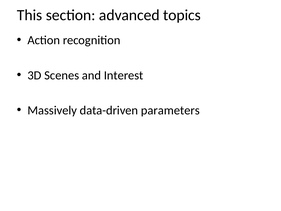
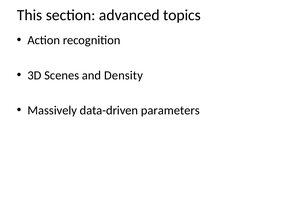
Interest: Interest -> Density
